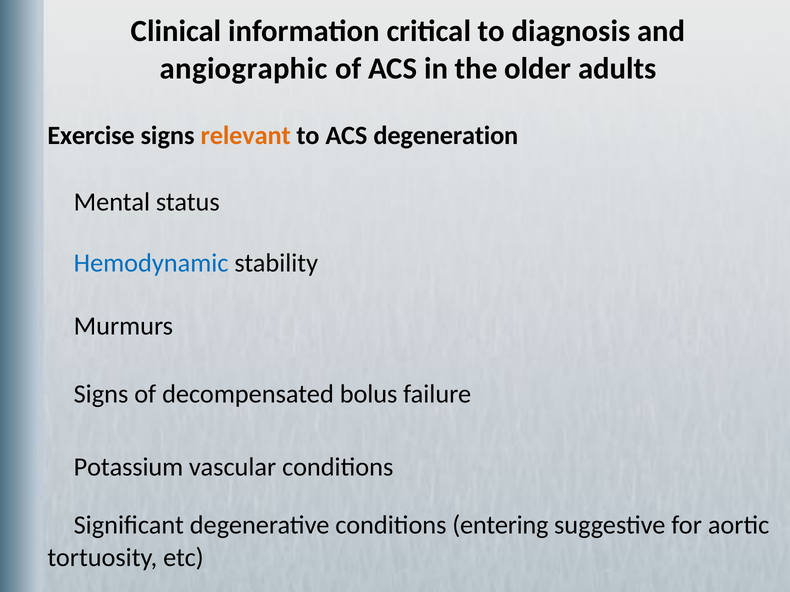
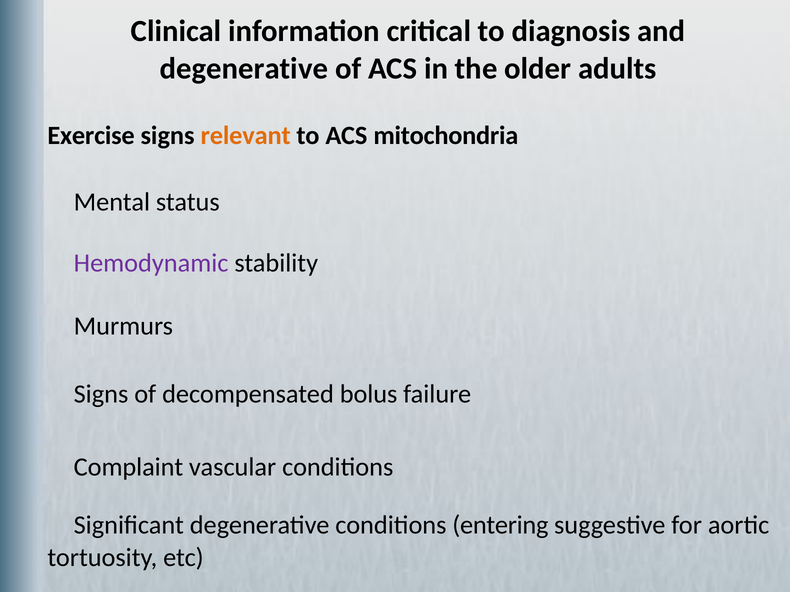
angiographic at (244, 68): angiographic -> degenerative
degeneration: degeneration -> mitochondria
Hemodynamic colour: blue -> purple
Potassium: Potassium -> Complaint
